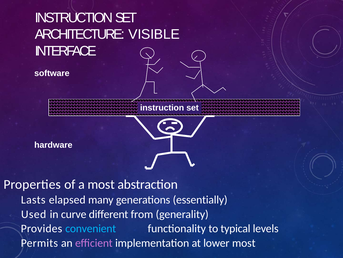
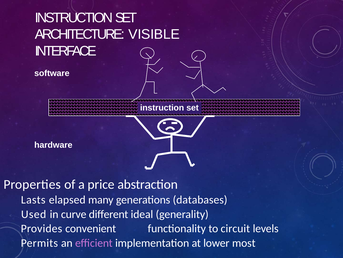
a most: most -> price
essentially: essentially -> databases
from: from -> ideal
convenient colour: light blue -> white
typical: typical -> circuit
